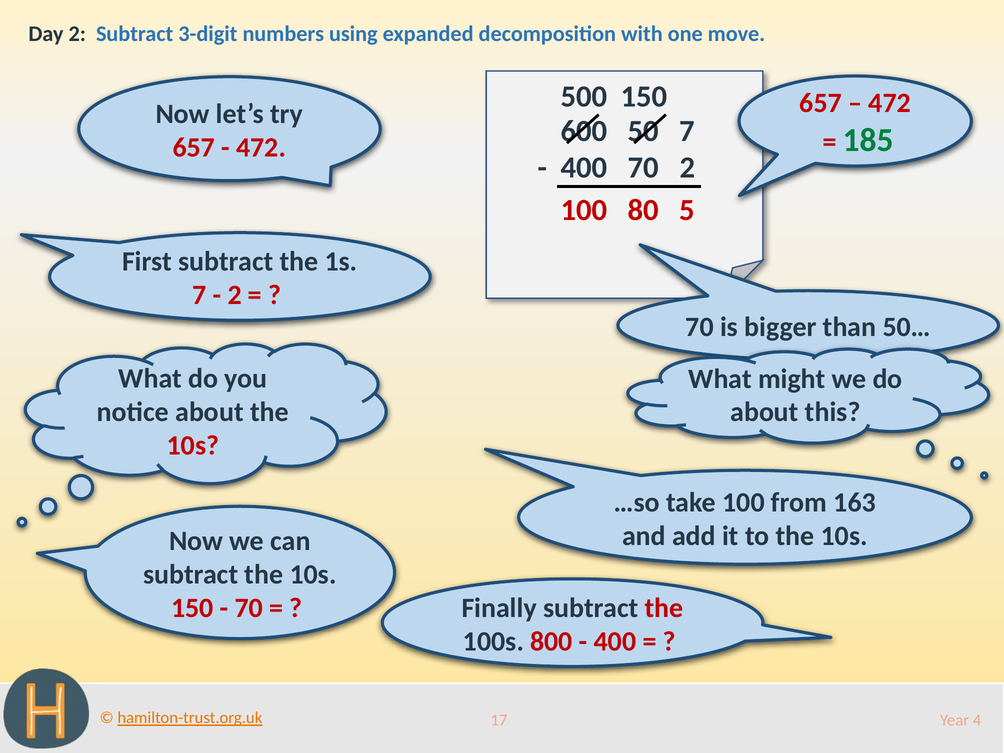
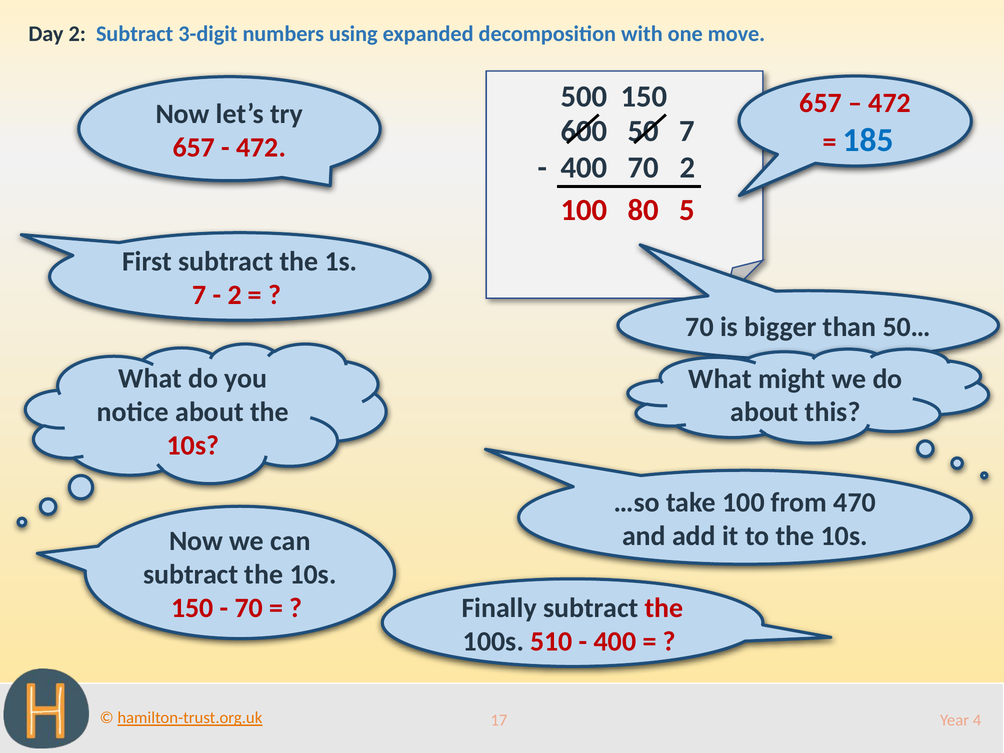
185 colour: green -> blue
163: 163 -> 470
800: 800 -> 510
